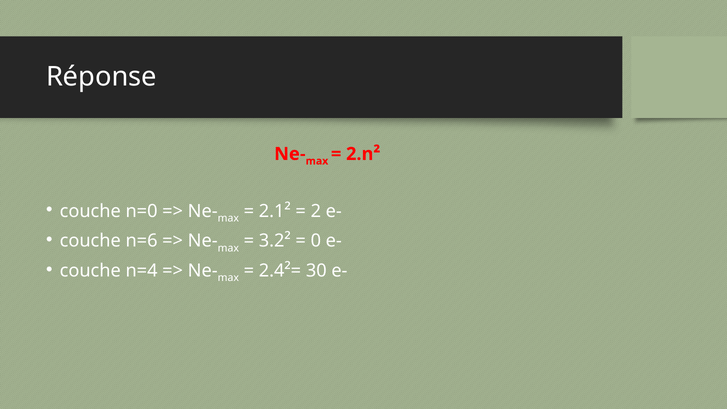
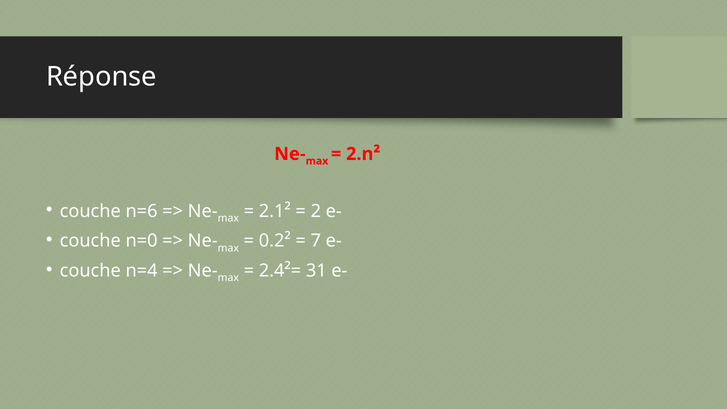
n=0: n=0 -> n=6
n=6: n=6 -> n=0
3.2²: 3.2² -> 0.2²
0: 0 -> 7
30: 30 -> 31
